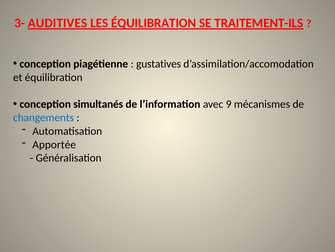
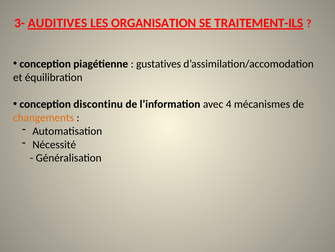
LES ÉQUILIBRATION: ÉQUILIBRATION -> ORGANISATION
simultanés: simultanés -> discontinu
9: 9 -> 4
changements colour: blue -> orange
Apportée: Apportée -> Nécessité
